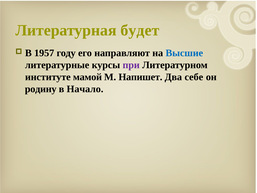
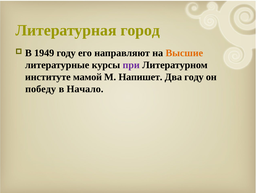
будет: будет -> город
1957: 1957 -> 1949
Высшие colour: blue -> orange
Два себе: себе -> году
родину: родину -> победу
